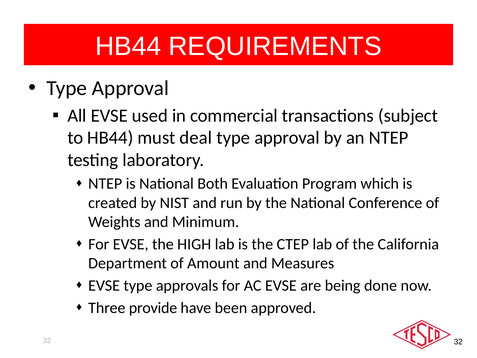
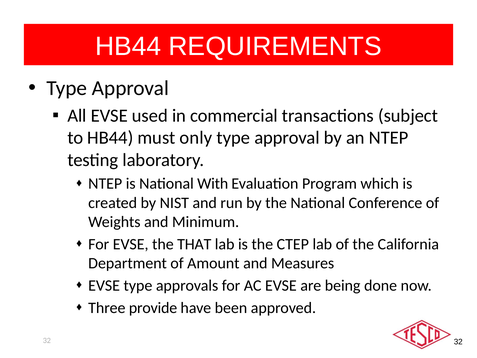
deal: deal -> only
Both: Both -> With
HIGH: HIGH -> THAT
